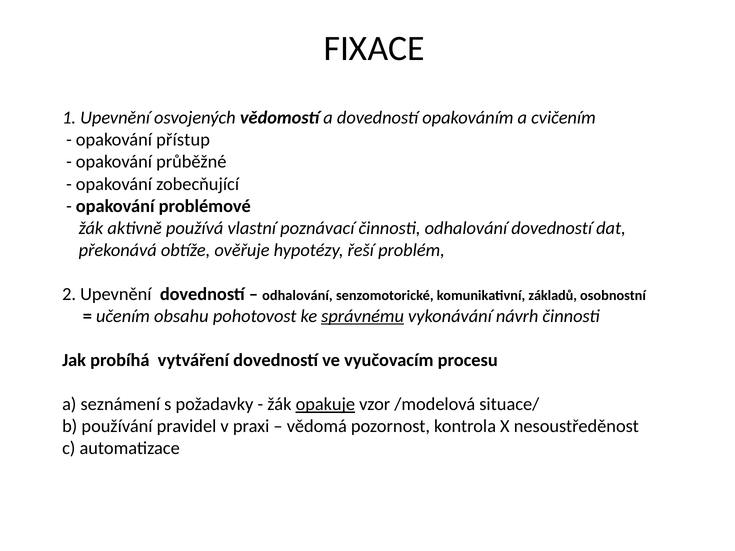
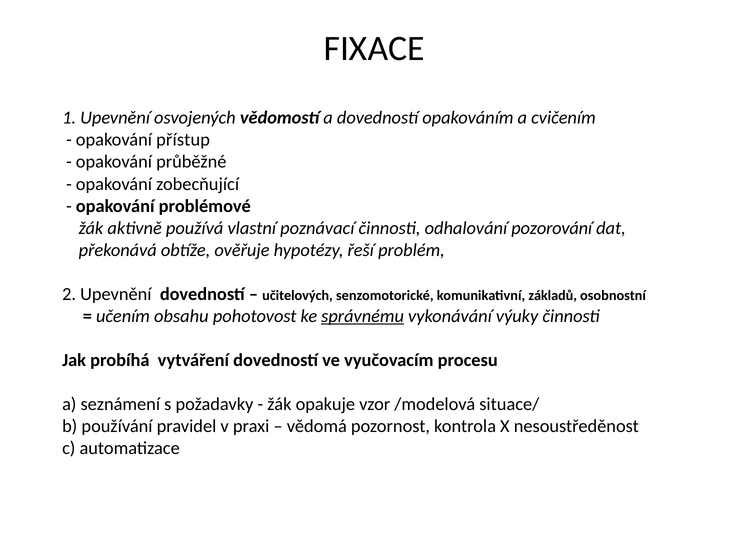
odhalování dovedností: dovedností -> pozorování
odhalování at (297, 296): odhalování -> učitelových
návrh: návrh -> výuky
opakuje underline: present -> none
